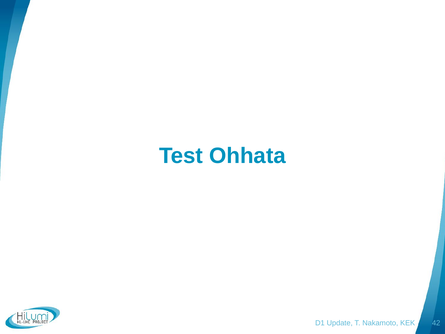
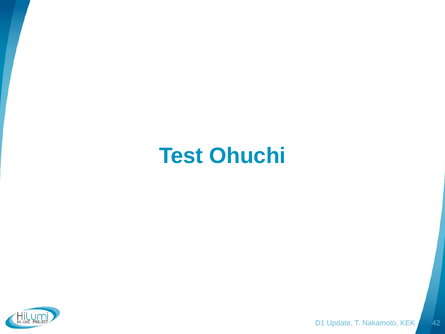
Ohhata: Ohhata -> Ohuchi
